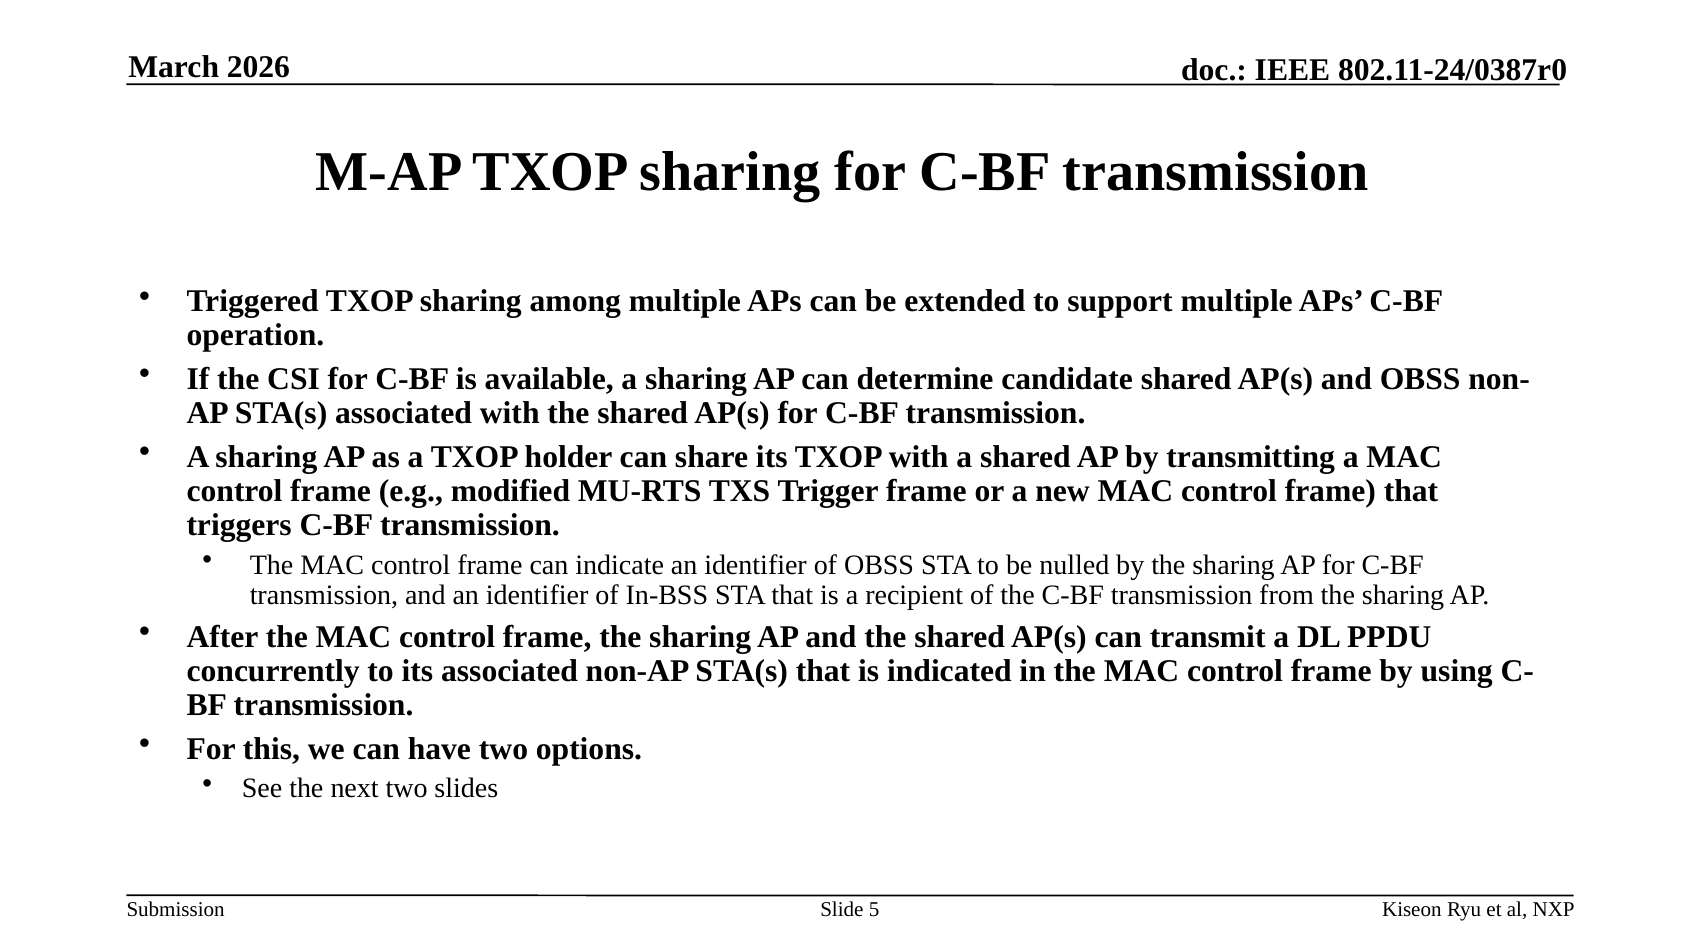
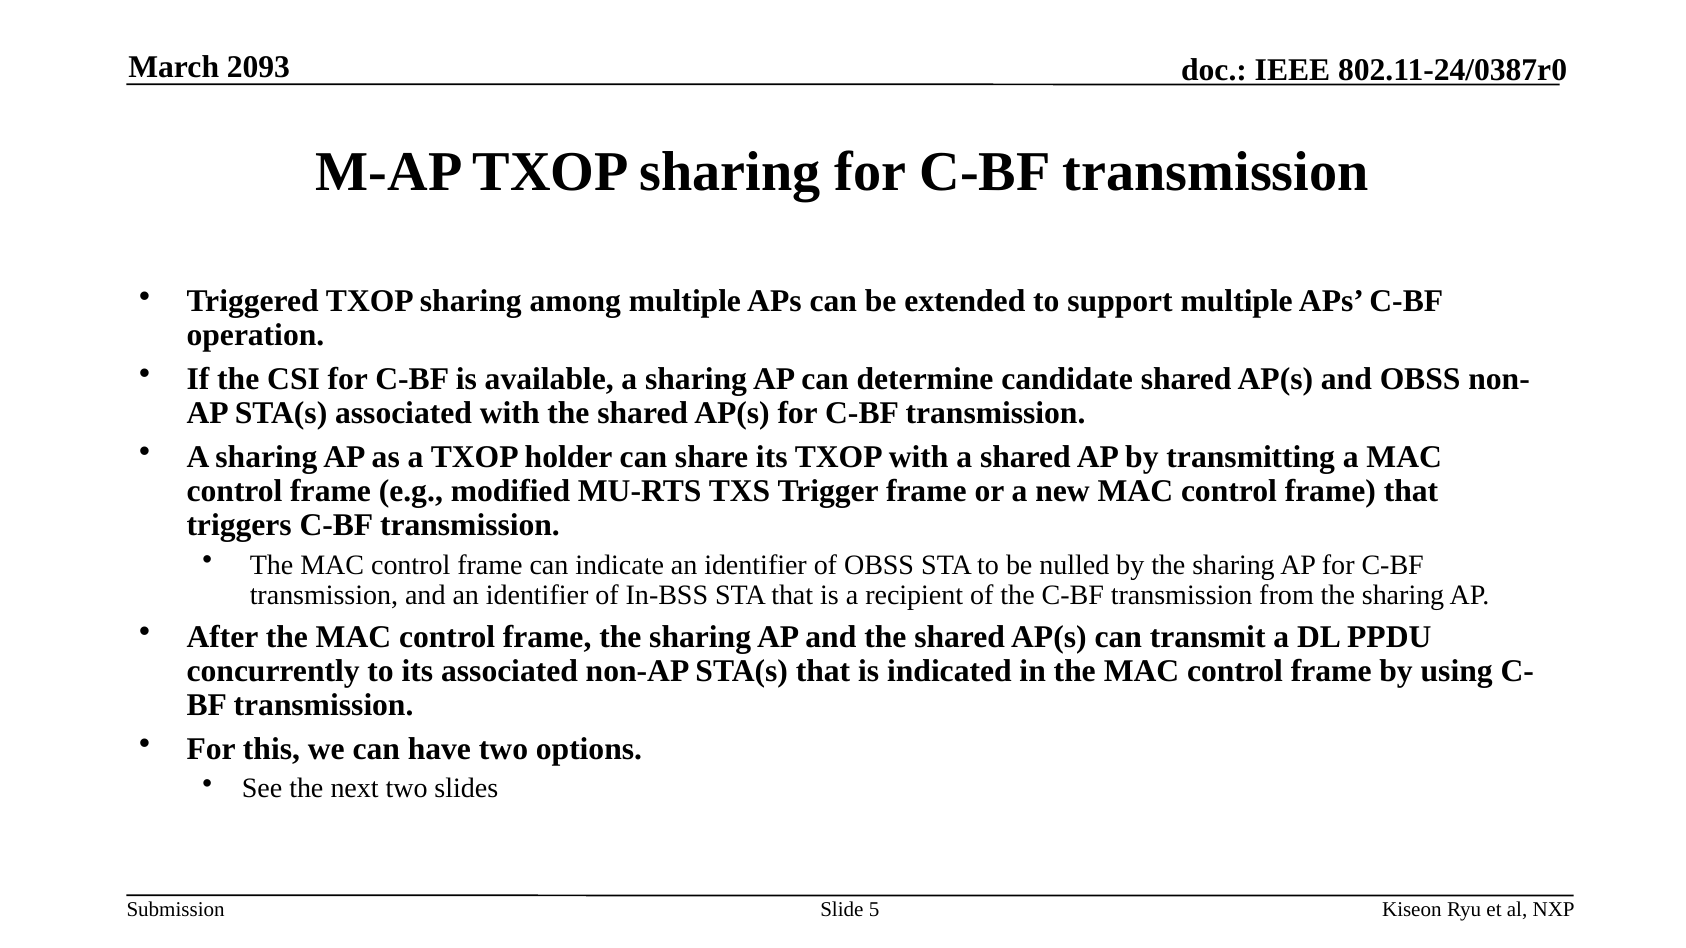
2026: 2026 -> 2093
